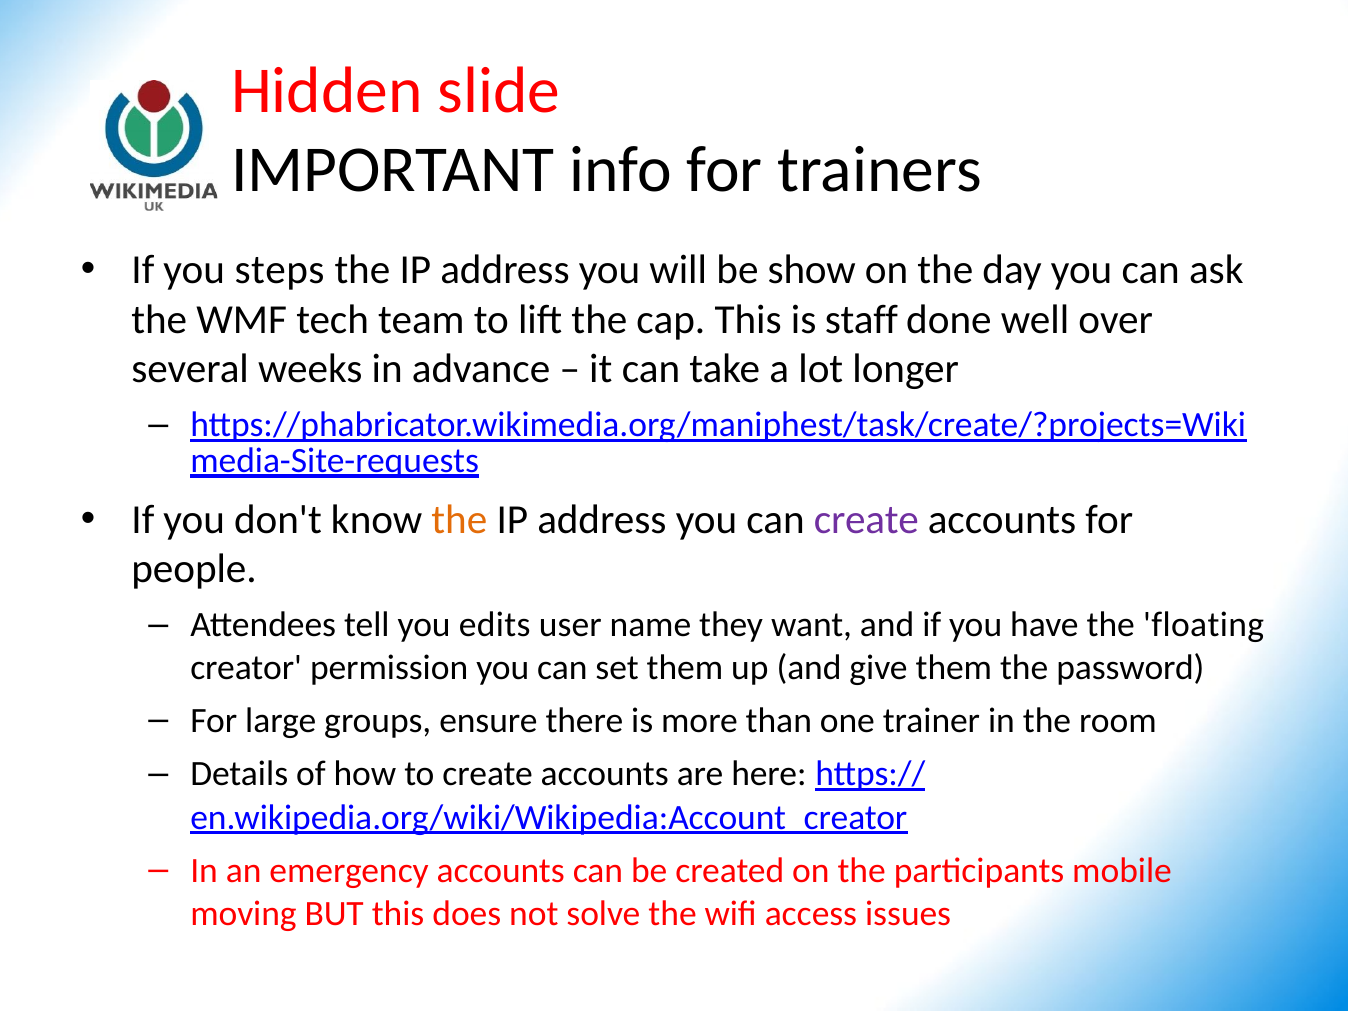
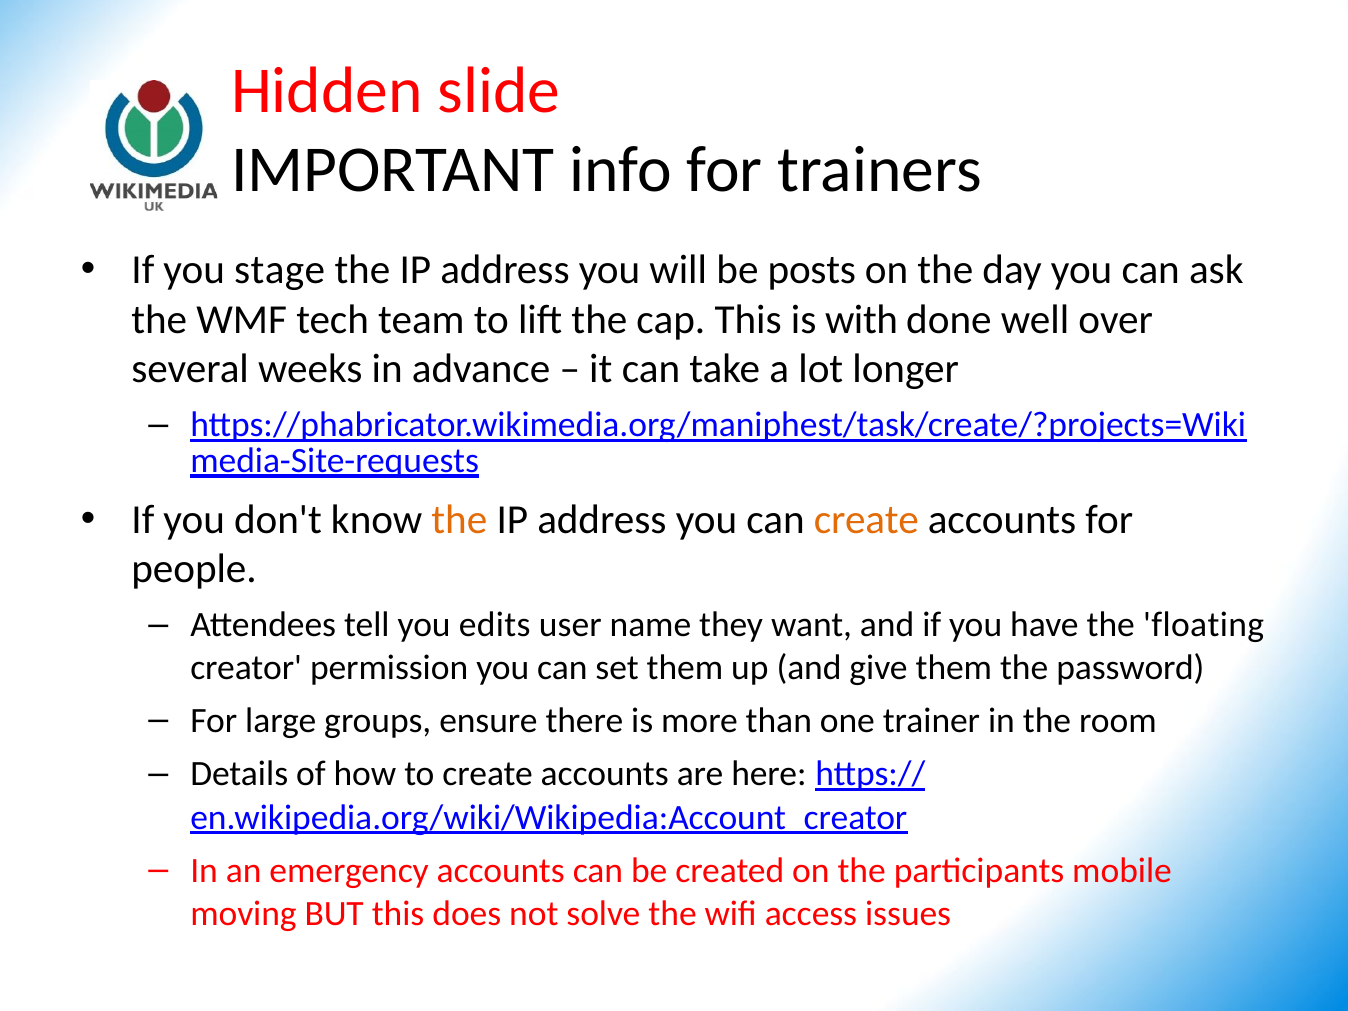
steps: steps -> stage
show: show -> posts
staff: staff -> with
create at (866, 520) colour: purple -> orange
